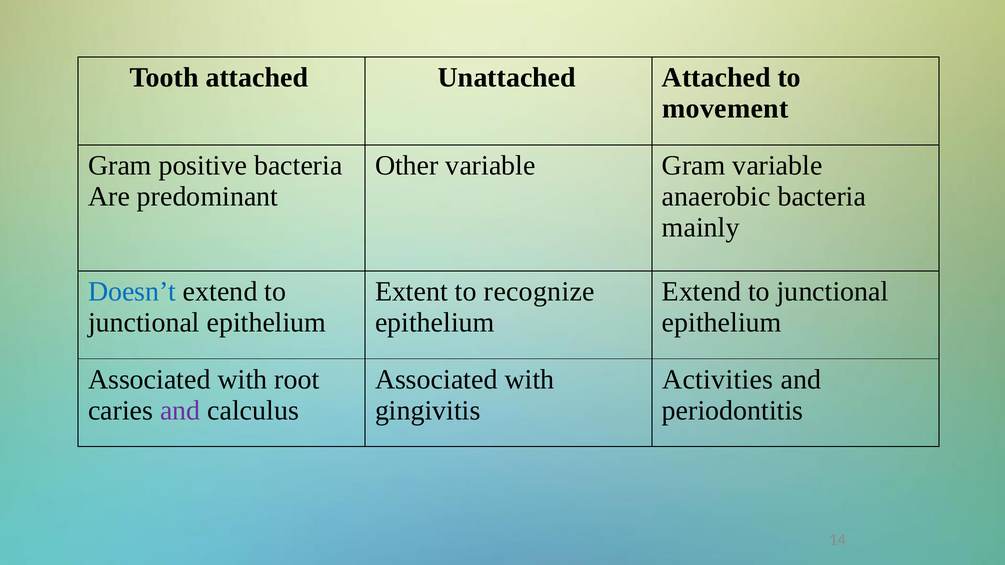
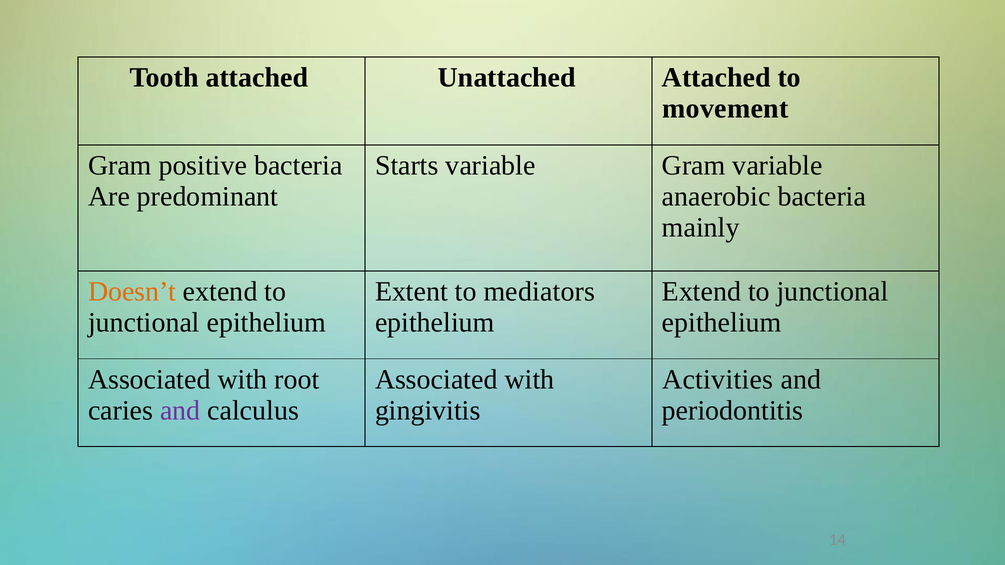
Other: Other -> Starts
Doesn’t colour: blue -> orange
recognize: recognize -> mediators
